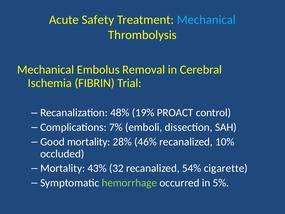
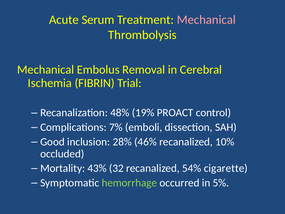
Safety: Safety -> Serum
Mechanical at (206, 20) colour: light blue -> pink
Good mortality: mortality -> inclusion
